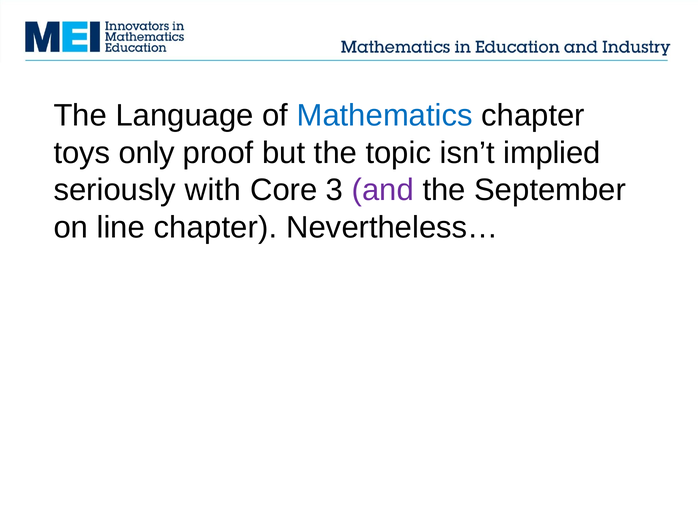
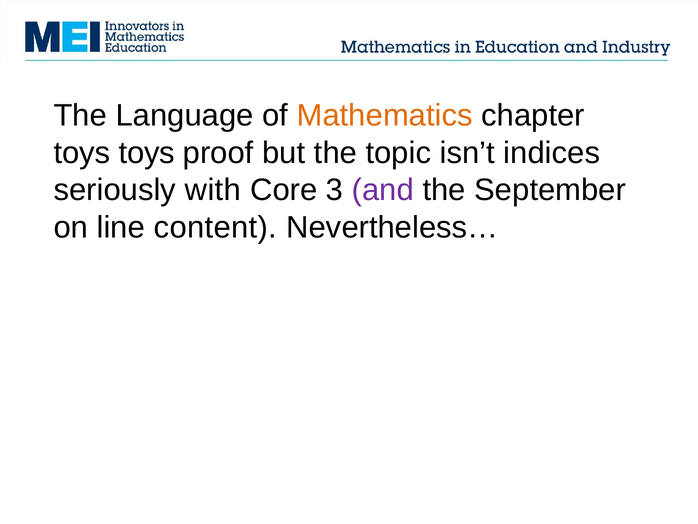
Mathematics colour: blue -> orange
toys only: only -> toys
implied: implied -> indices
line chapter: chapter -> content
